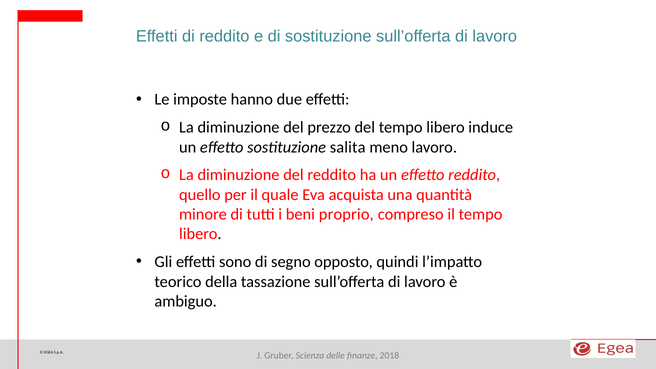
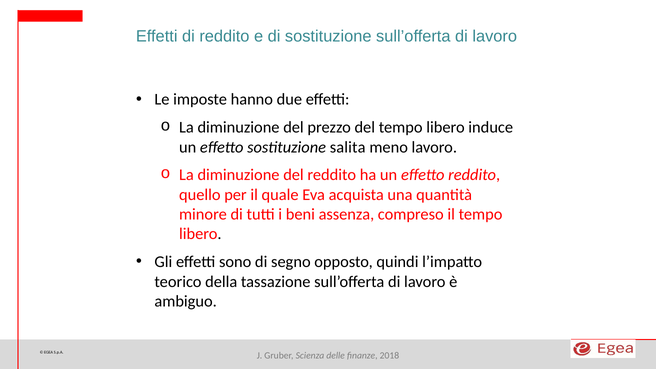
proprio: proprio -> assenza
